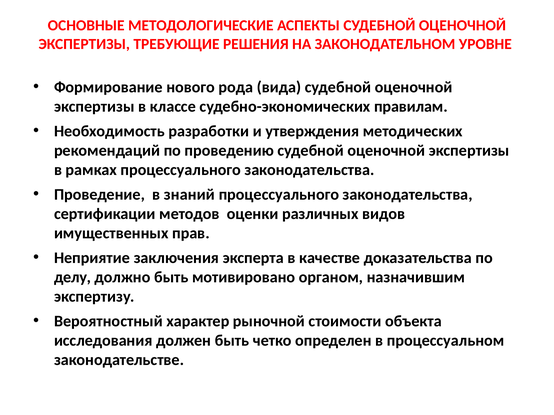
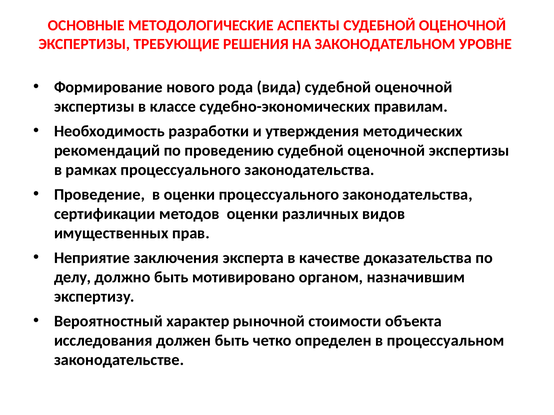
в знаний: знаний -> оценки
